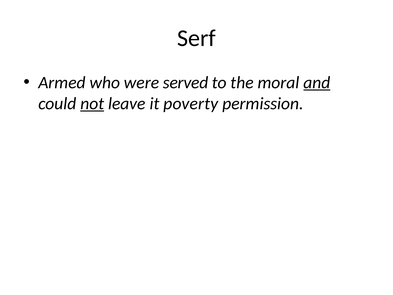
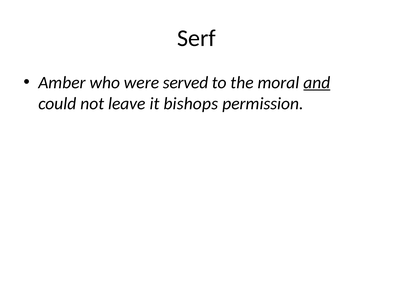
Armed: Armed -> Amber
not underline: present -> none
poverty: poverty -> bishops
